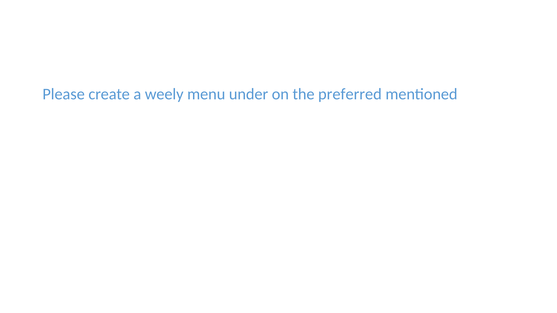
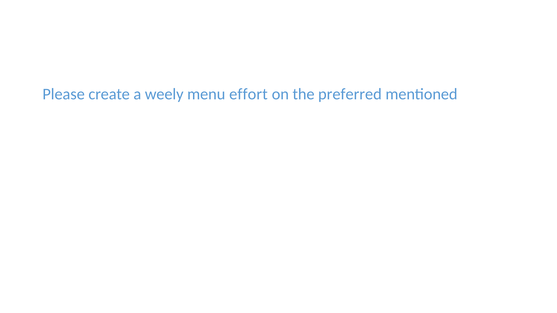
under: under -> effort
